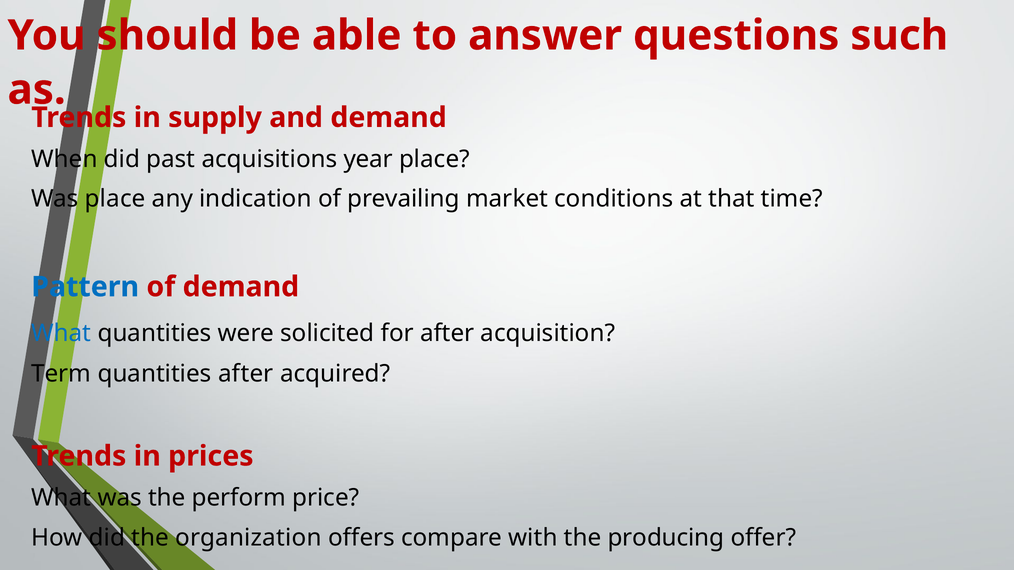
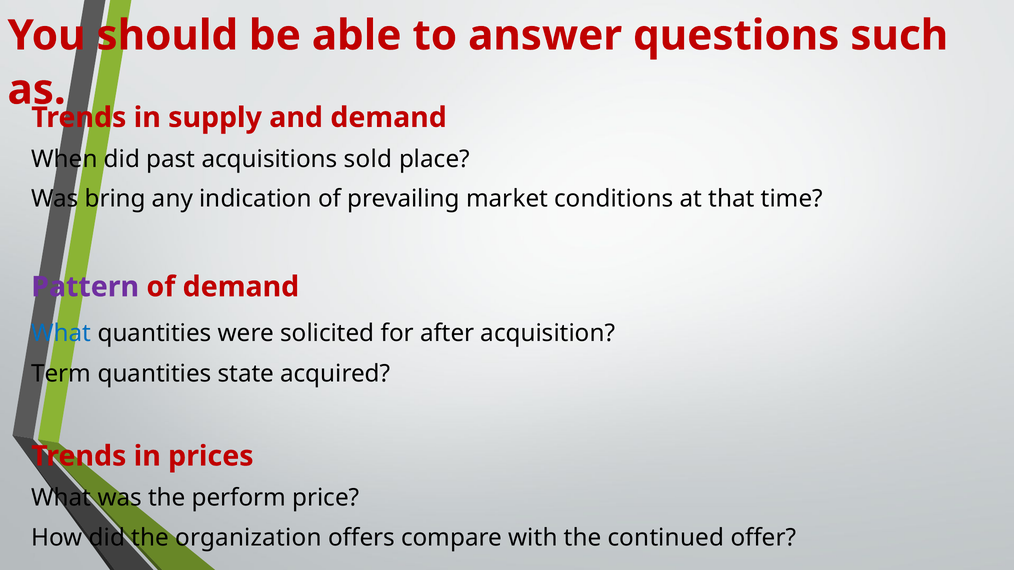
year: year -> sold
Was place: place -> bring
Pattern colour: blue -> purple
quantities after: after -> state
producing: producing -> continued
